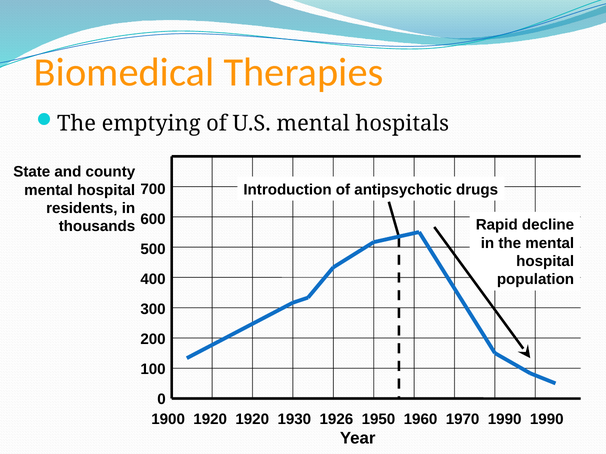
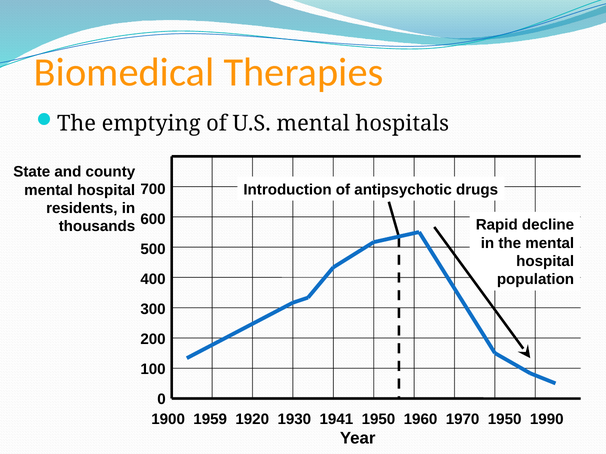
1900 1920: 1920 -> 1959
1926: 1926 -> 1941
1970 1990: 1990 -> 1950
